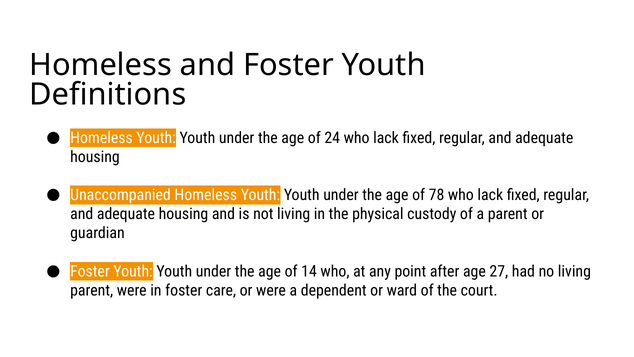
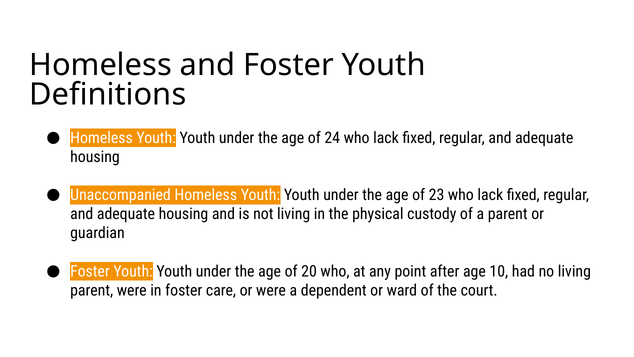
78: 78 -> 23
14: 14 -> 20
27: 27 -> 10
